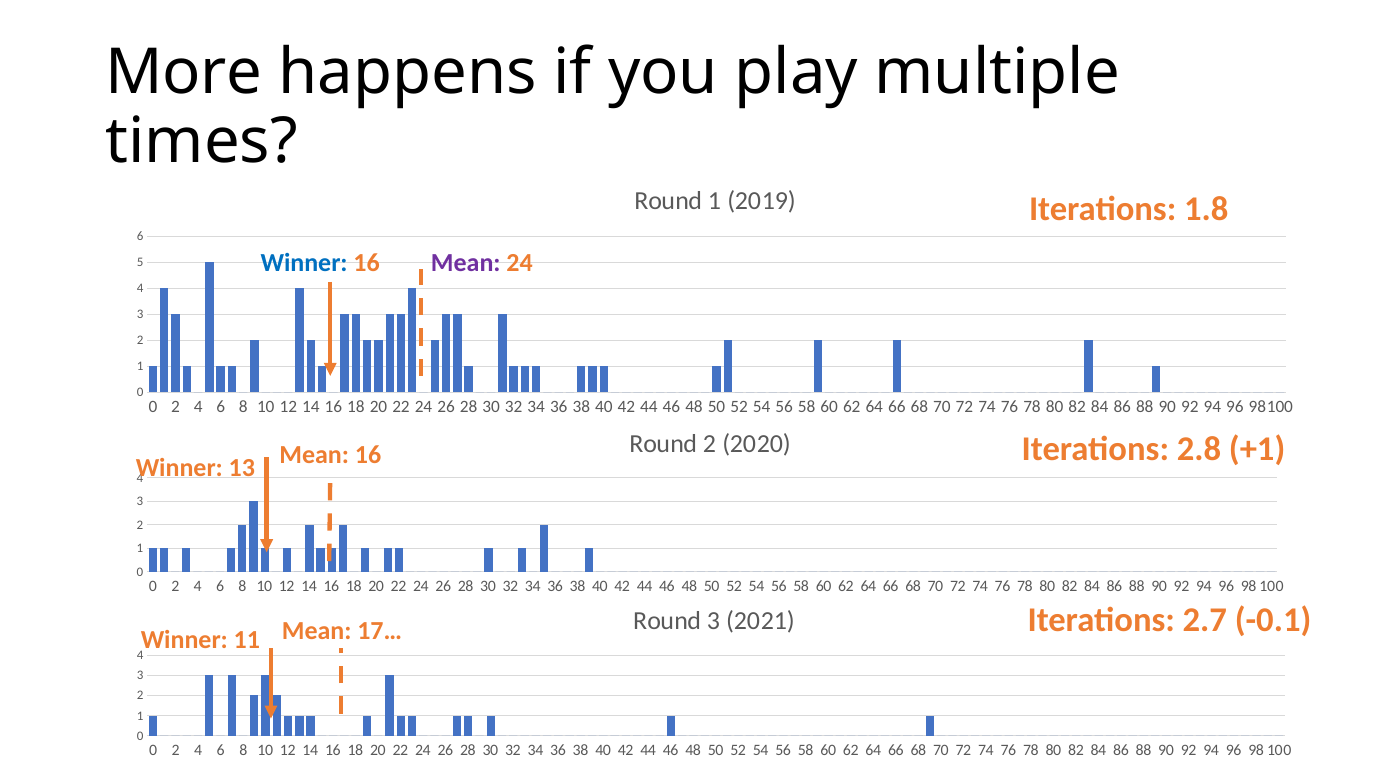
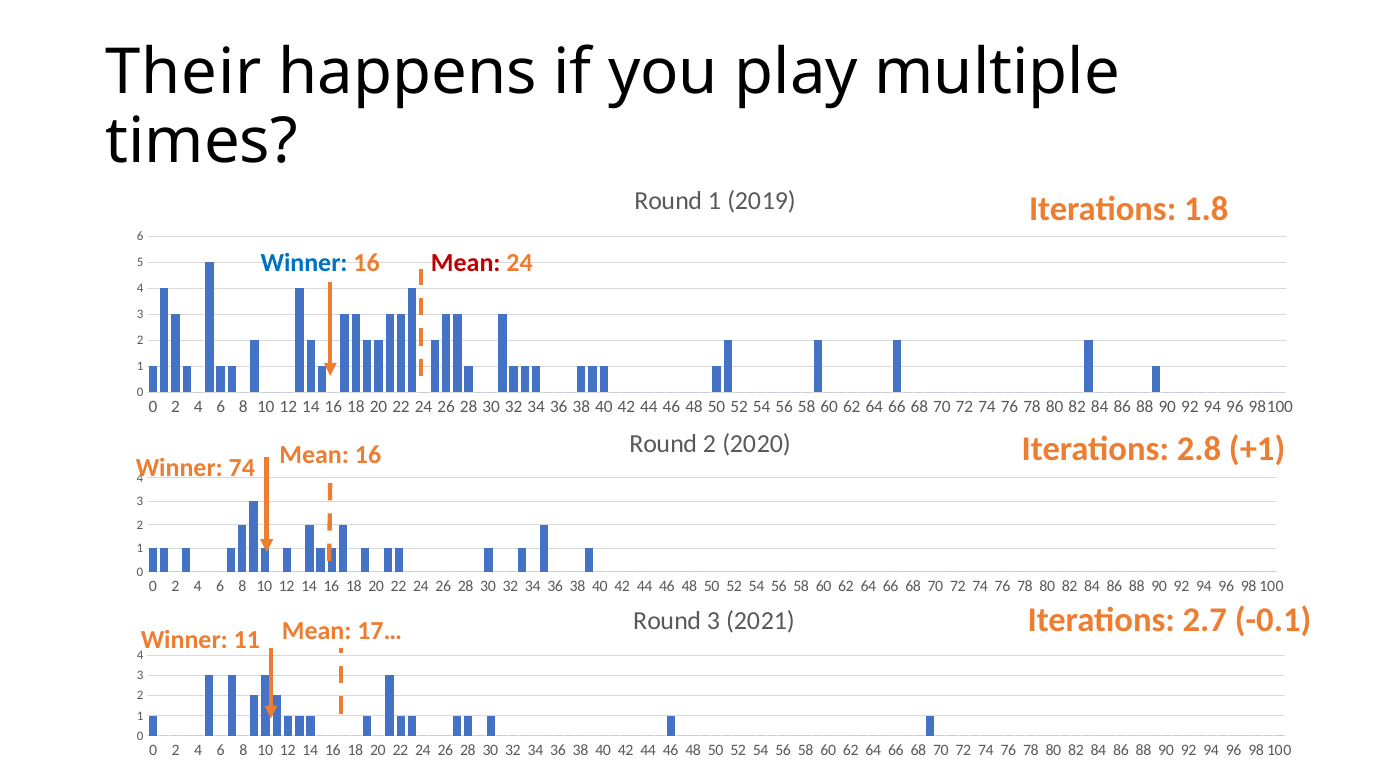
More: More -> Their
Mean at (466, 263) colour: purple -> red
13 at (242, 468): 13 -> 74
